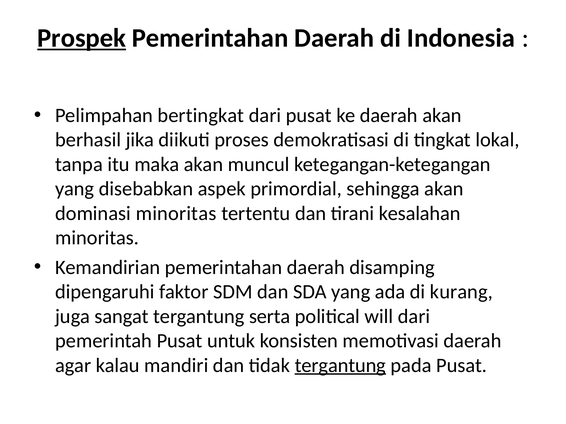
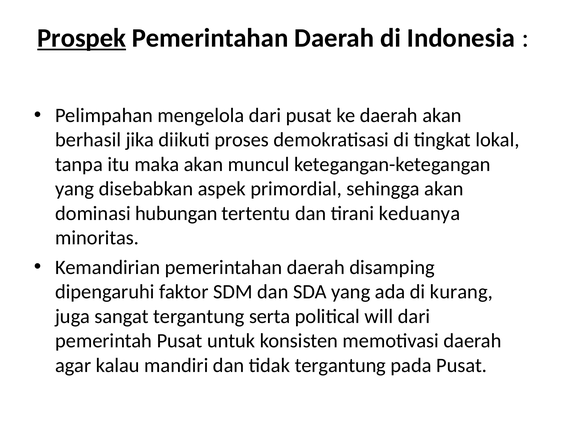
bertingkat: bertingkat -> mengelola
dominasi minoritas: minoritas -> hubungan
kesalahan: kesalahan -> keduanya
tergantung at (340, 366) underline: present -> none
